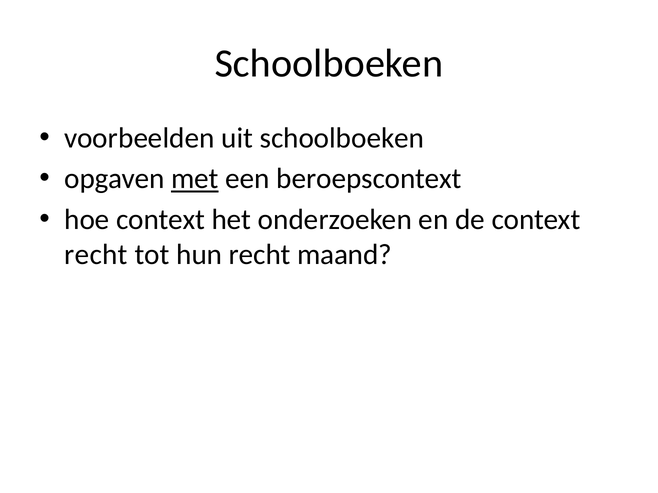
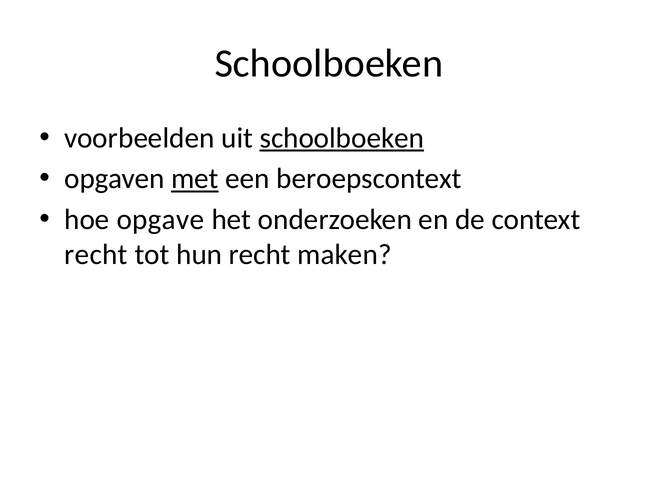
schoolboeken at (342, 138) underline: none -> present
hoe context: context -> opgave
maand: maand -> maken
